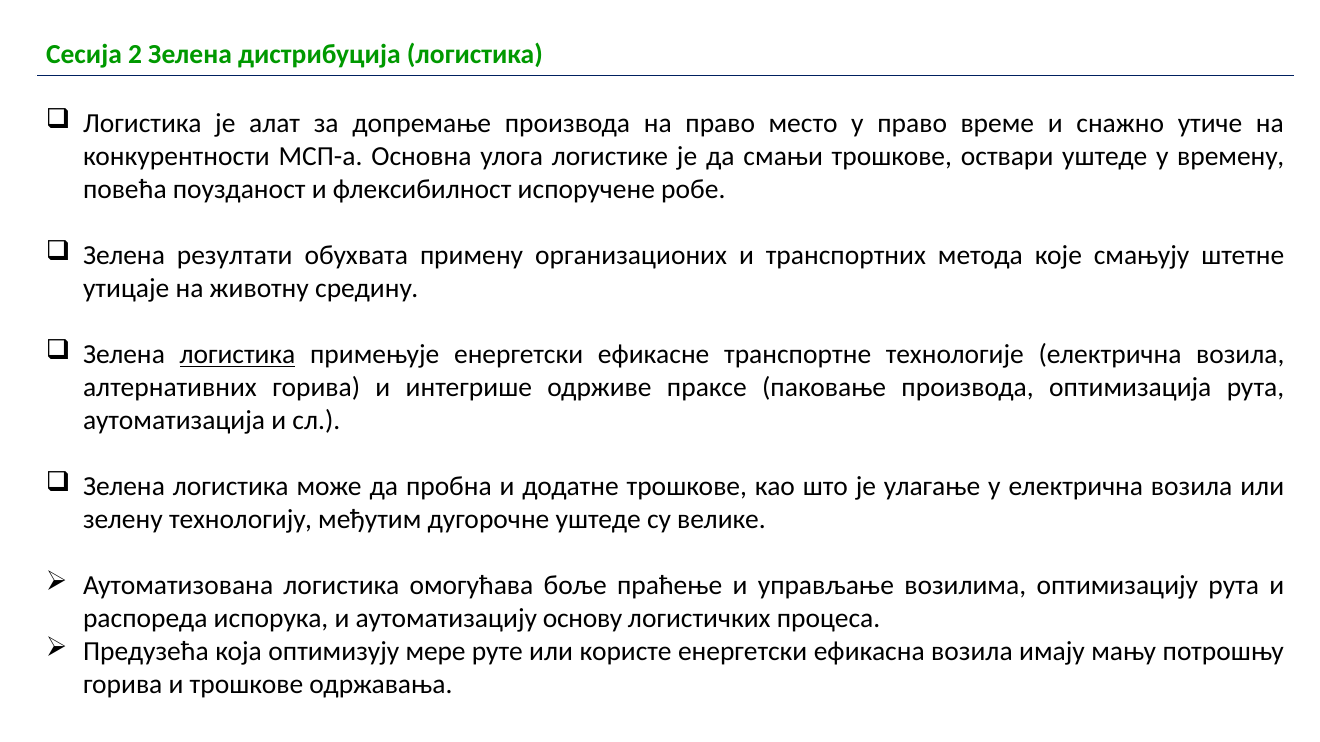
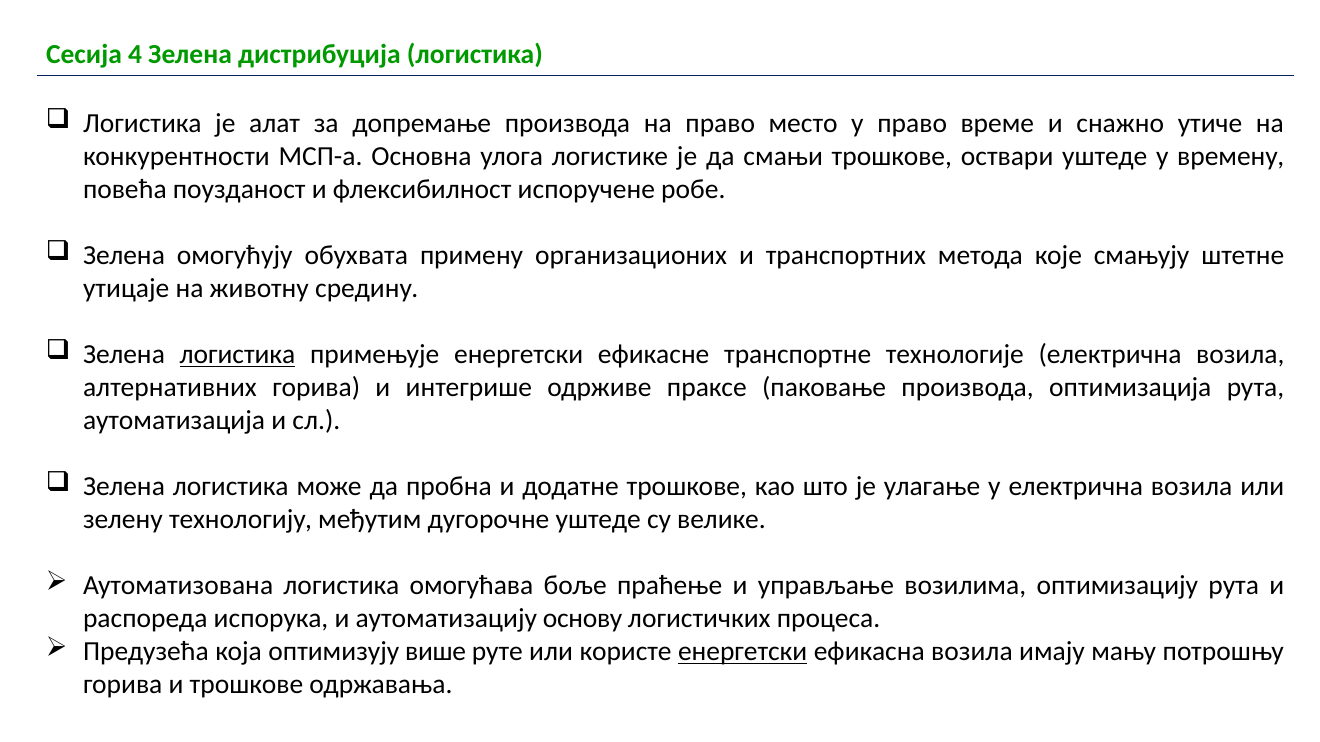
2: 2 -> 4
резултати: резултати -> омогућују
мере: мере -> више
енергетски at (743, 652) underline: none -> present
